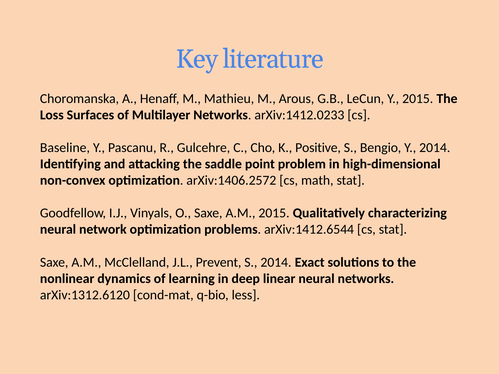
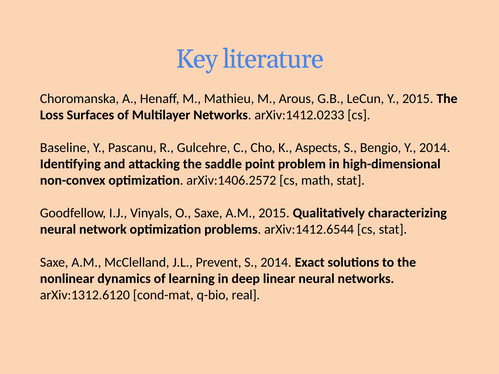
Positive: Positive -> Aspects
less: less -> real
